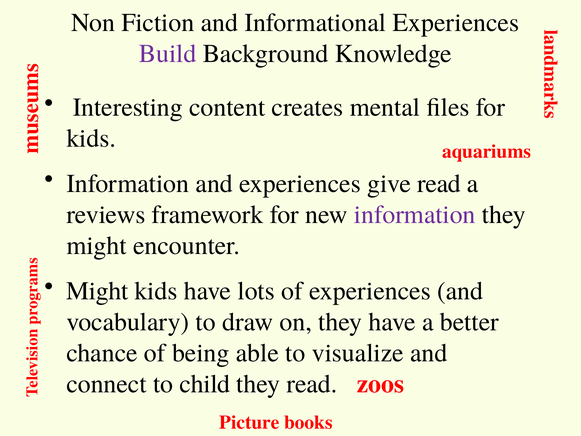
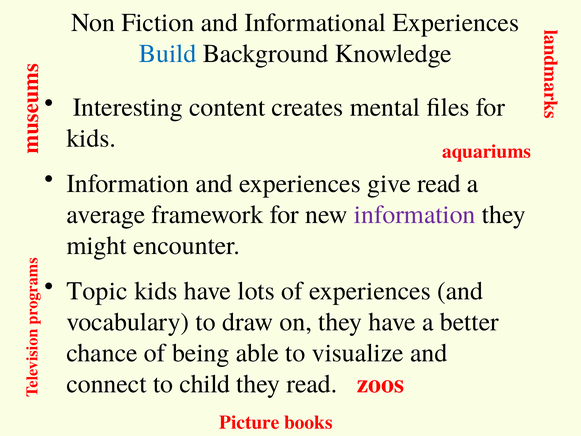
Build colour: purple -> blue
reviews: reviews -> average
Might at (97, 291): Might -> Topic
